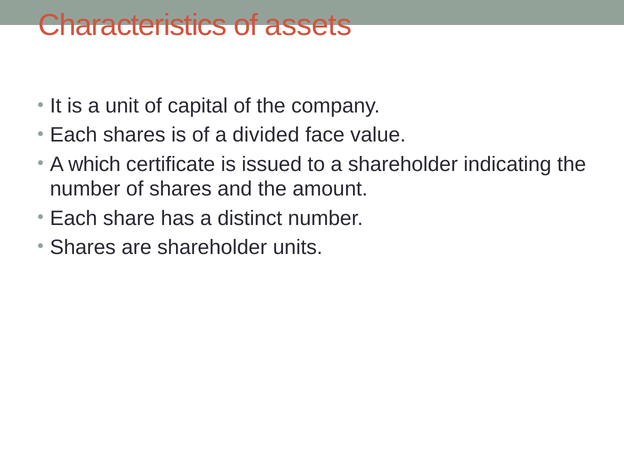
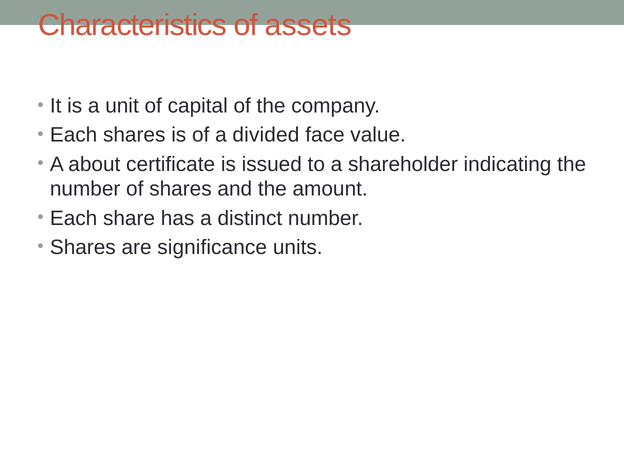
which: which -> about
are shareholder: shareholder -> significance
